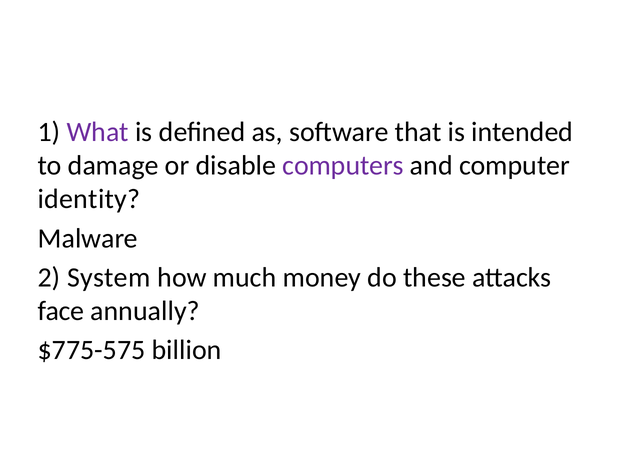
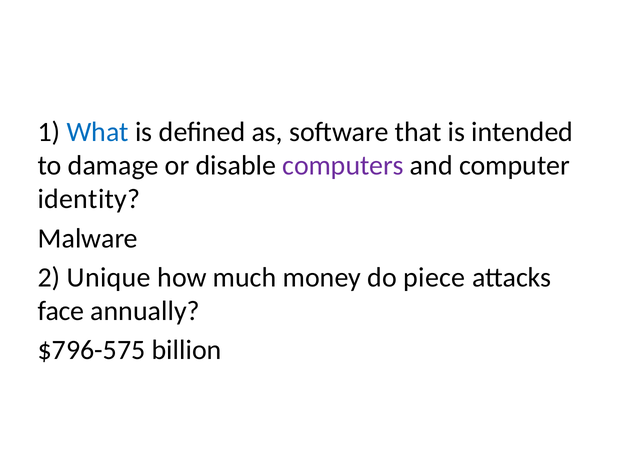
What colour: purple -> blue
System: System -> Unique
these: these -> piece
$775-575: $775-575 -> $796-575
